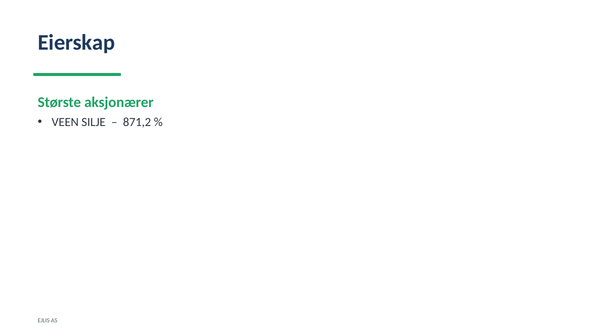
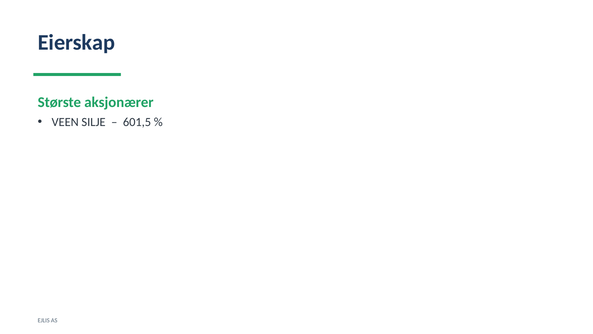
871,2: 871,2 -> 601,5
